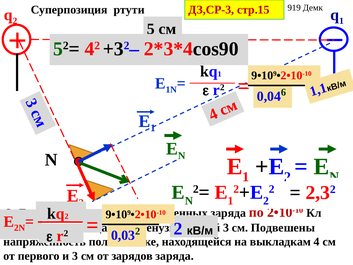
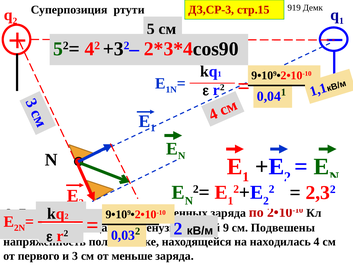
6 at (283, 92): 6 -> 1
3 at (226, 227): 3 -> 9
выкладкам: выкладкам -> находилась
зарядов: зарядов -> меньше
